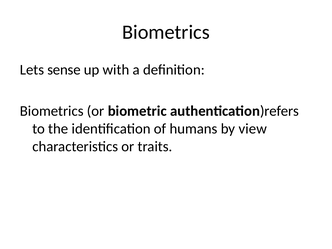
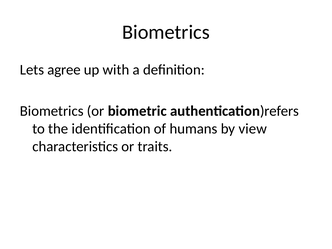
sense: sense -> agree
